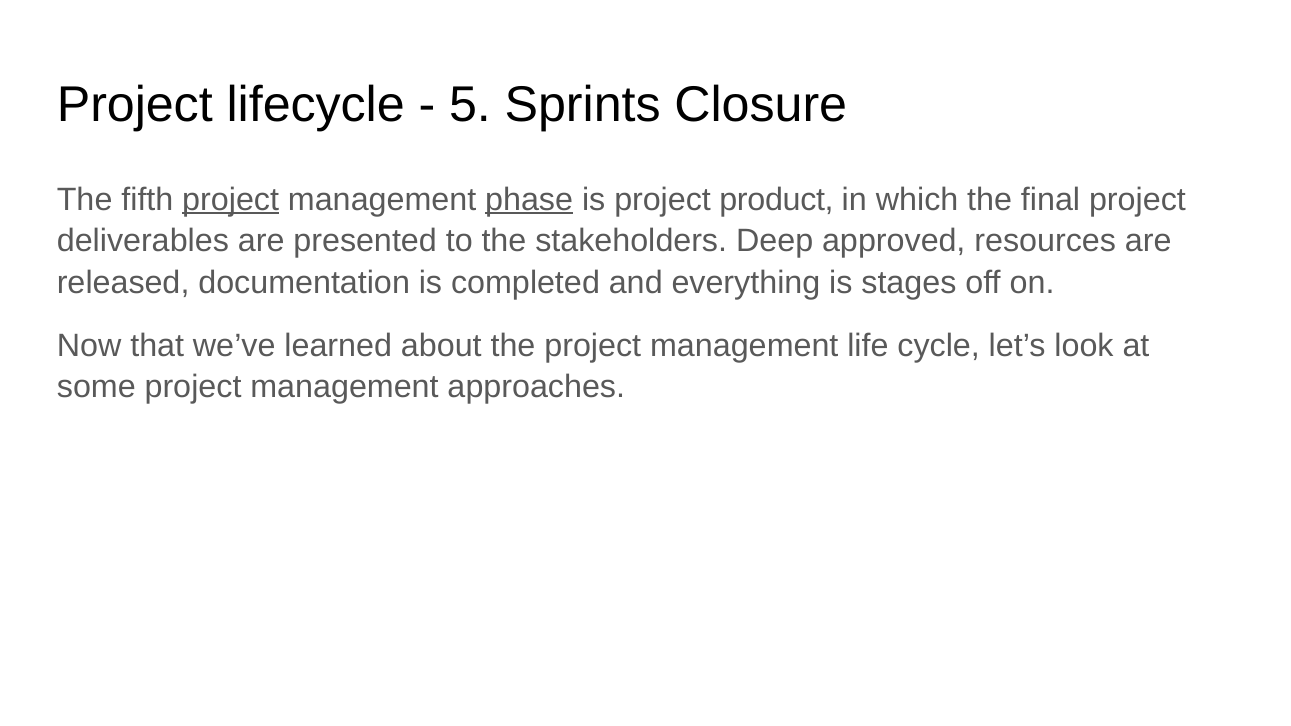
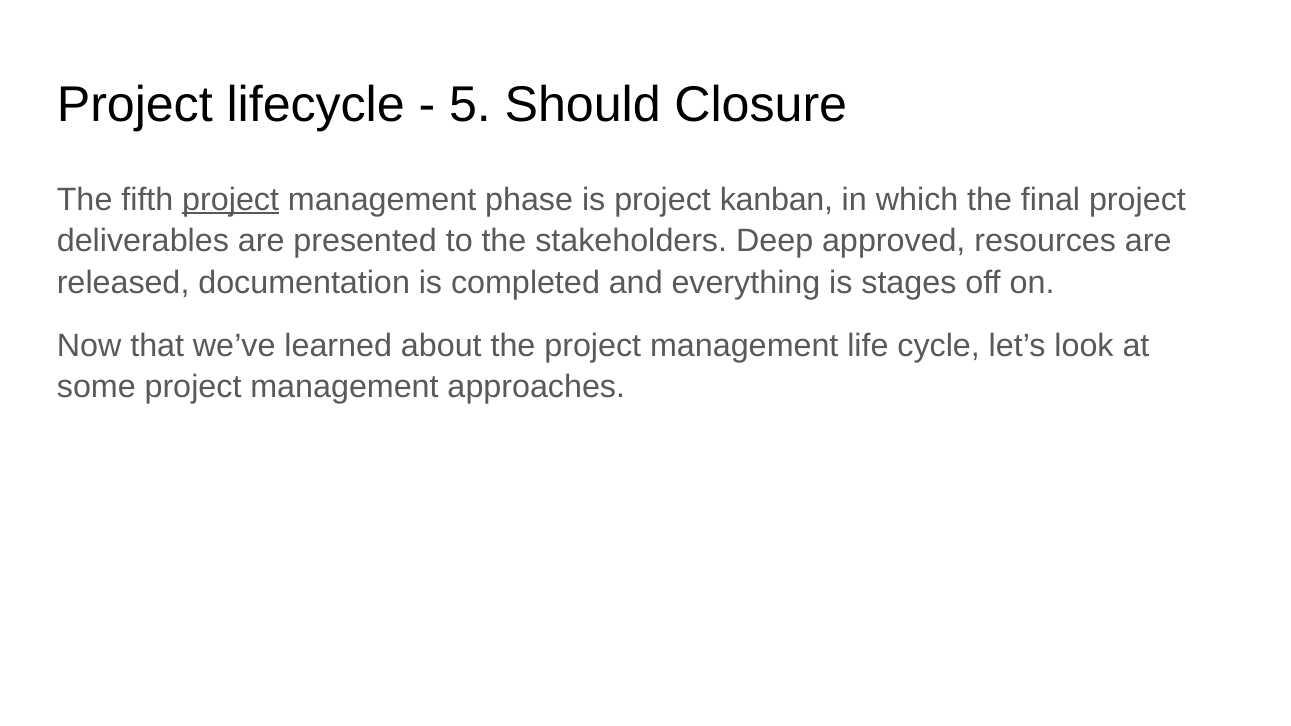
Sprints: Sprints -> Should
phase underline: present -> none
product: product -> kanban
